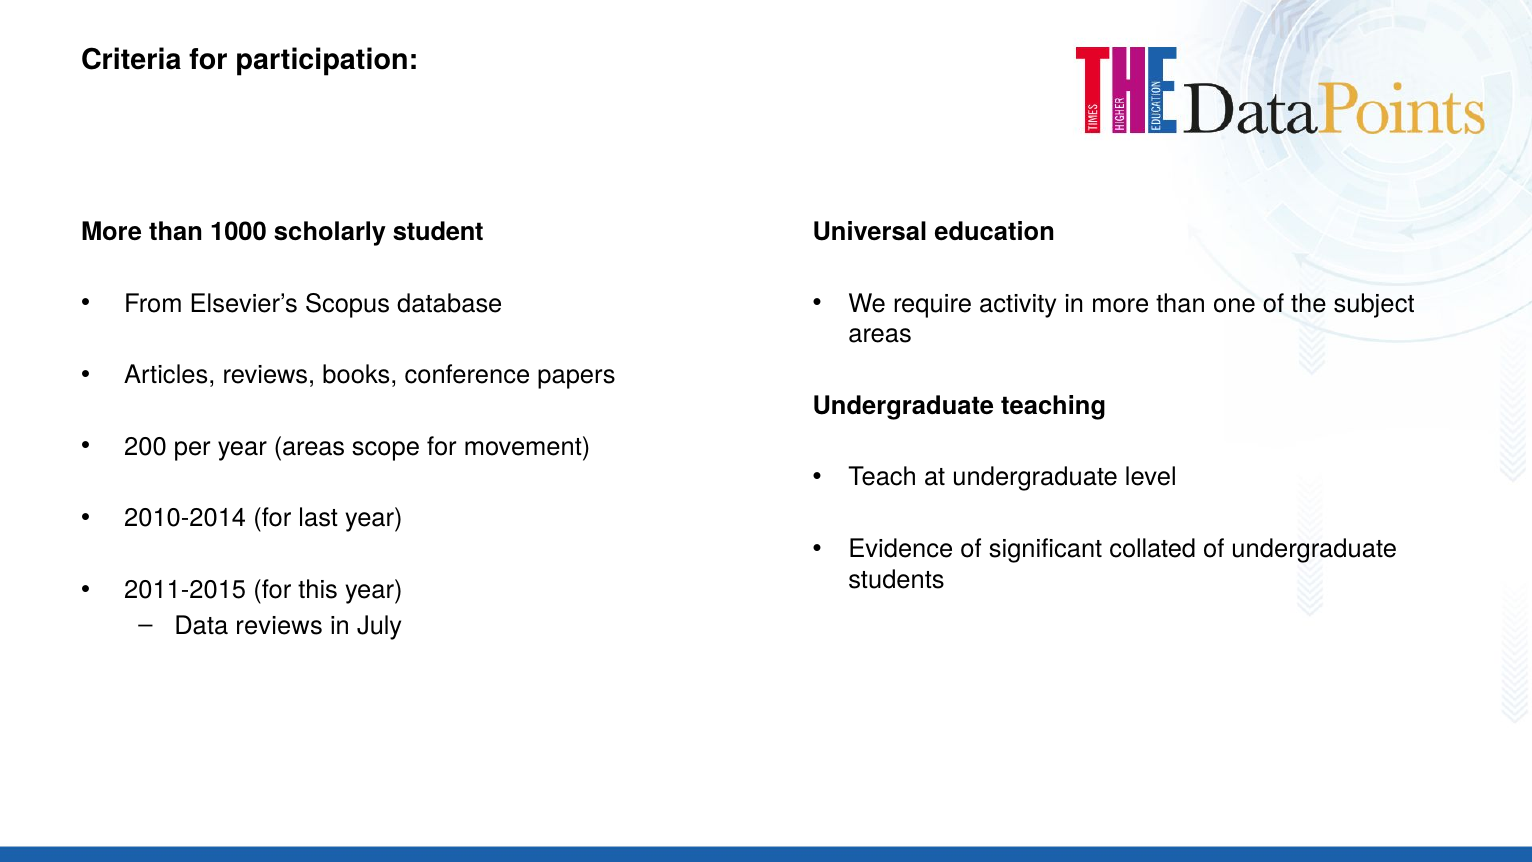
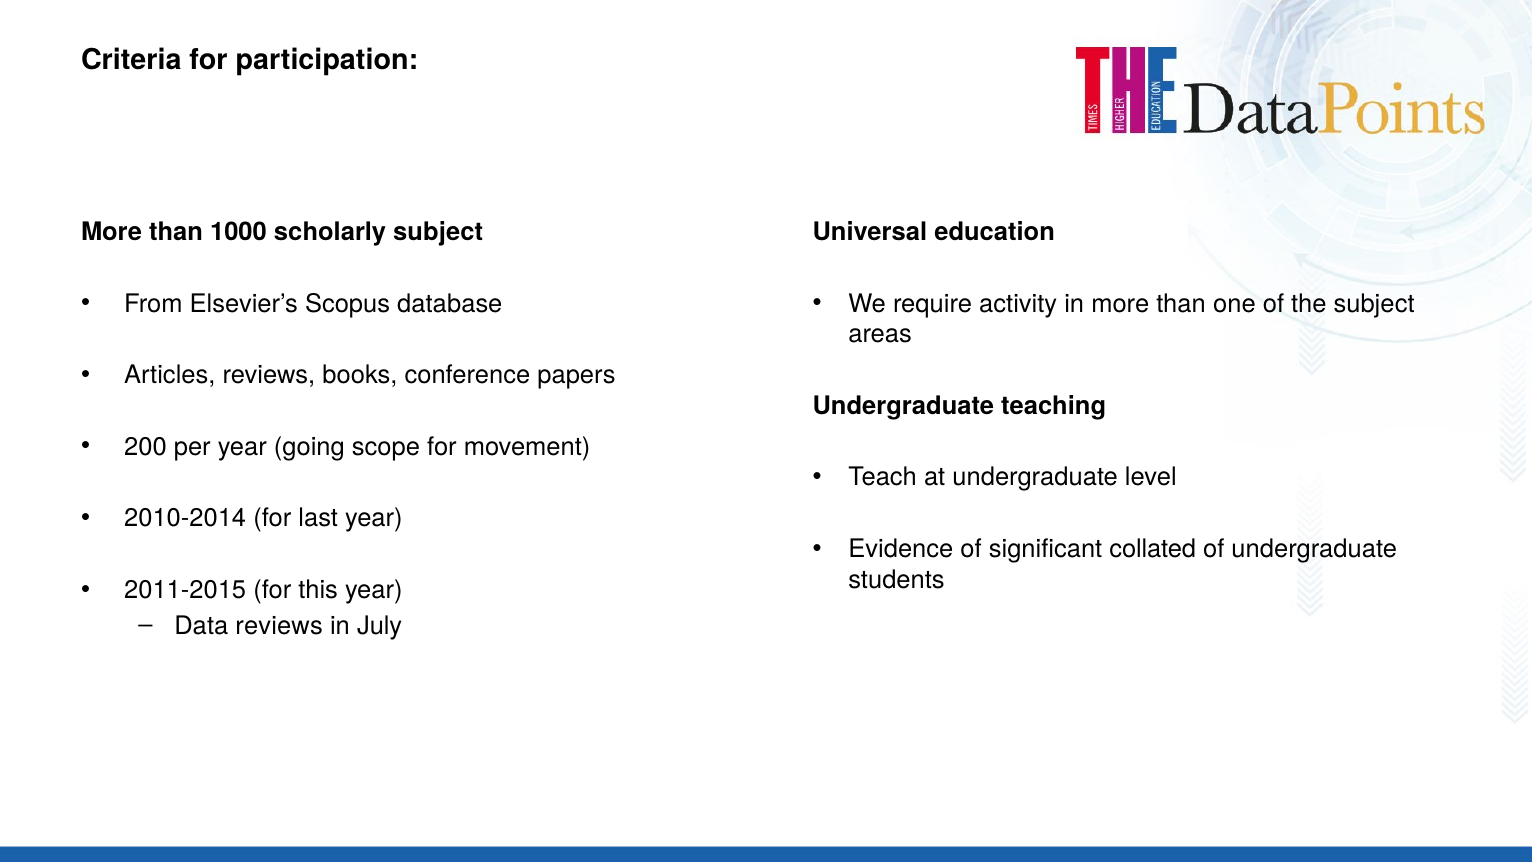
scholarly student: student -> subject
year areas: areas -> going
